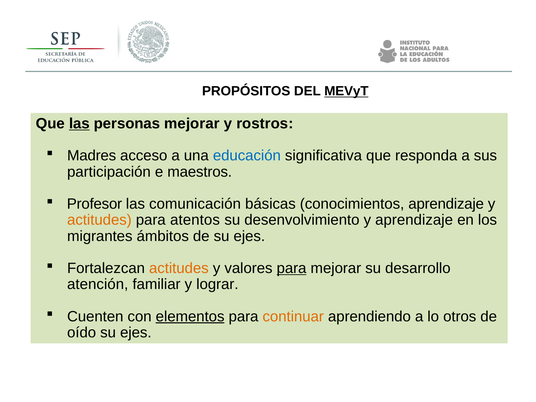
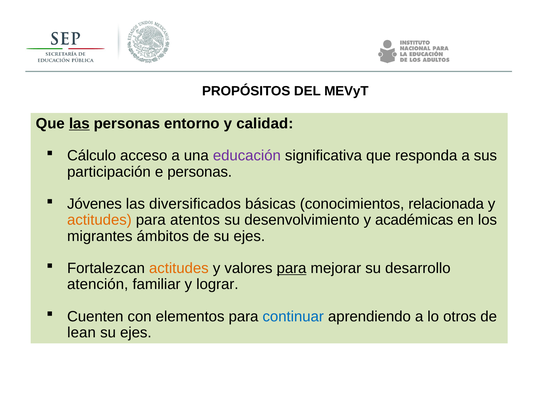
MEVyT underline: present -> none
personas mejorar: mejorar -> entorno
rostros: rostros -> calidad
Madres: Madres -> Cálculo
educación colour: blue -> purple
e maestros: maestros -> personas
Profesor: Profesor -> Jóvenes
comunicación: comunicación -> diversificados
conocimientos aprendizaje: aprendizaje -> relacionada
y aprendizaje: aprendizaje -> académicas
elementos underline: present -> none
continuar colour: orange -> blue
oído: oído -> lean
